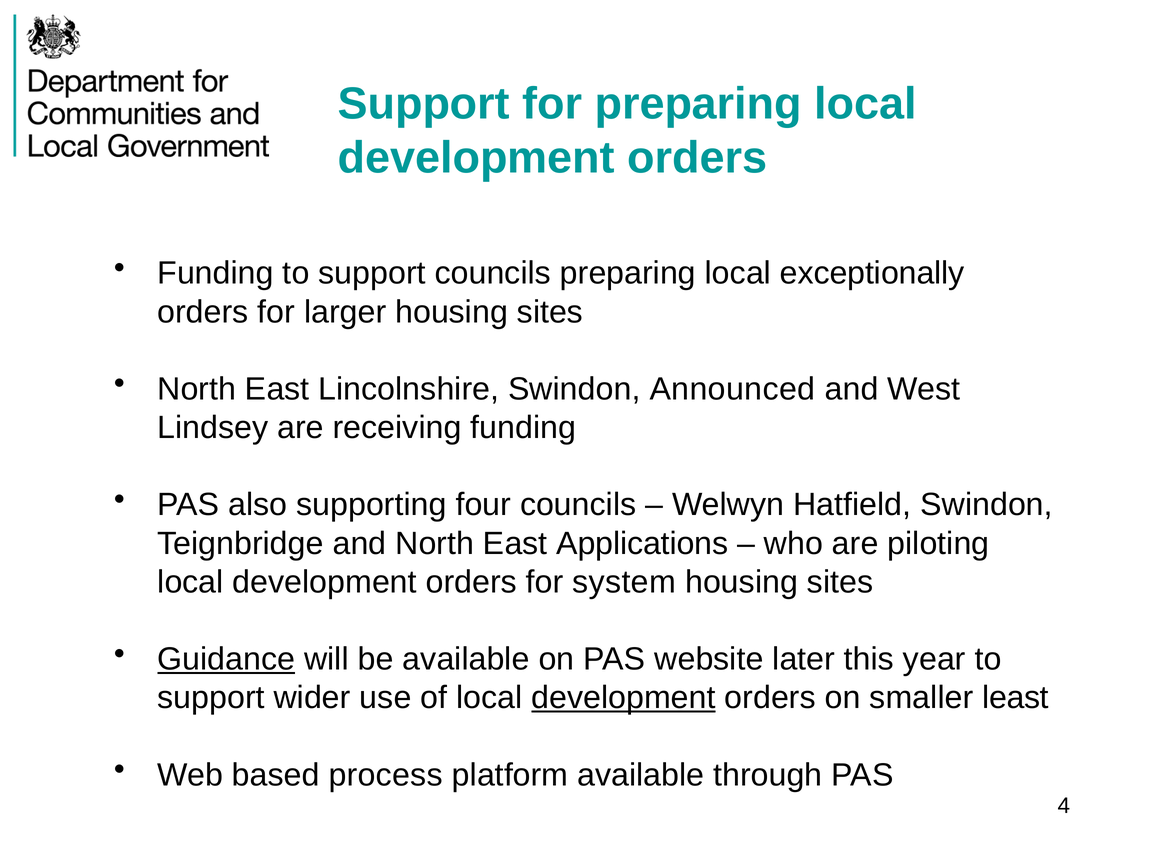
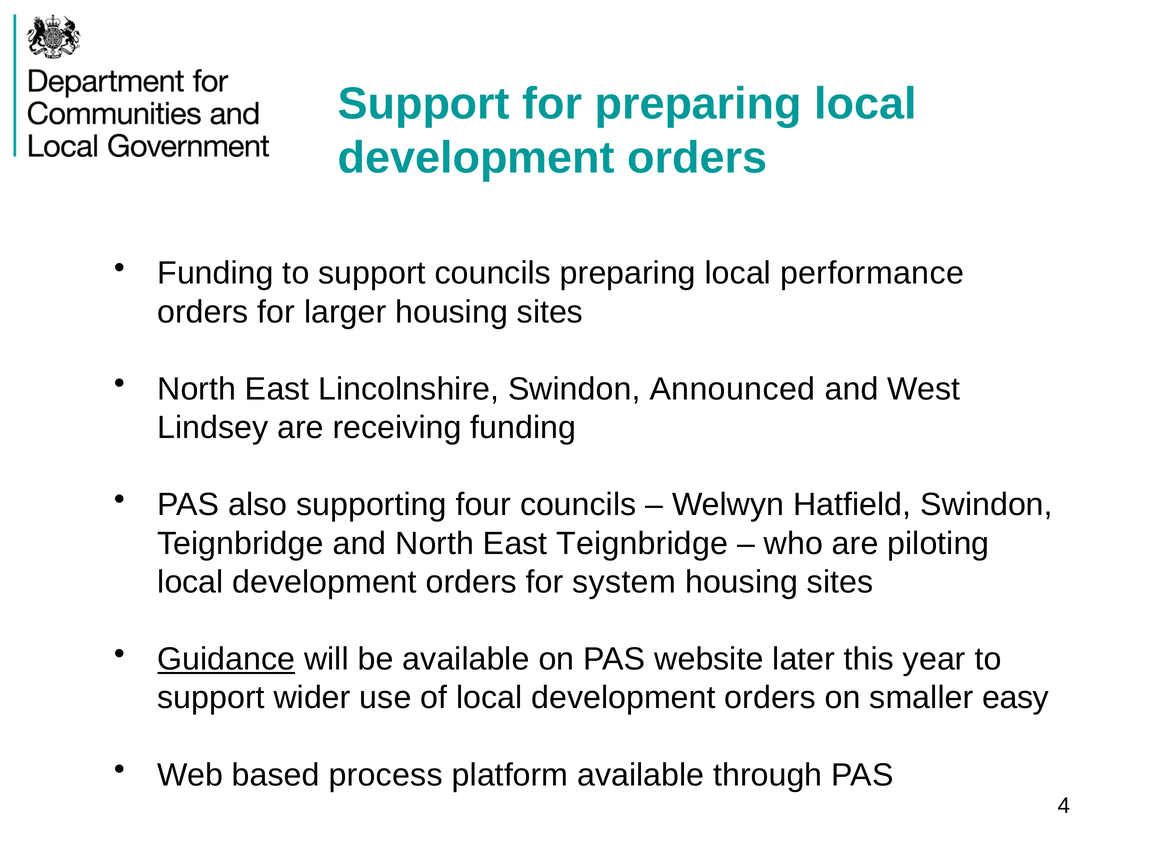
exceptionally: exceptionally -> performance
East Applications: Applications -> Teignbridge
development at (623, 698) underline: present -> none
least: least -> easy
